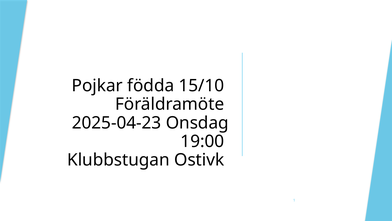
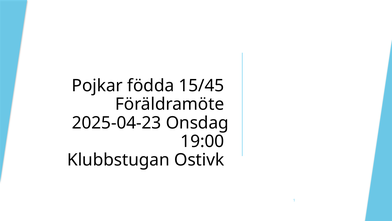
15/10: 15/10 -> 15/45
